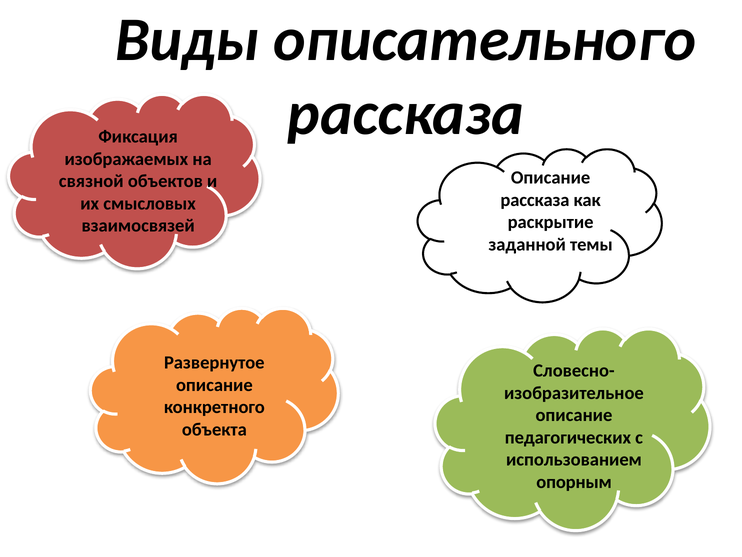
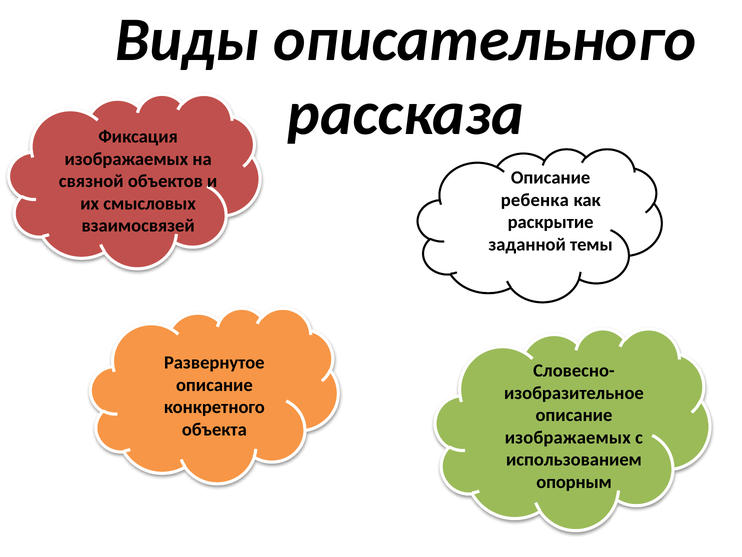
рассказа at (535, 200): рассказа -> ребенка
педагогических at (568, 437): педагогических -> изображаемых
